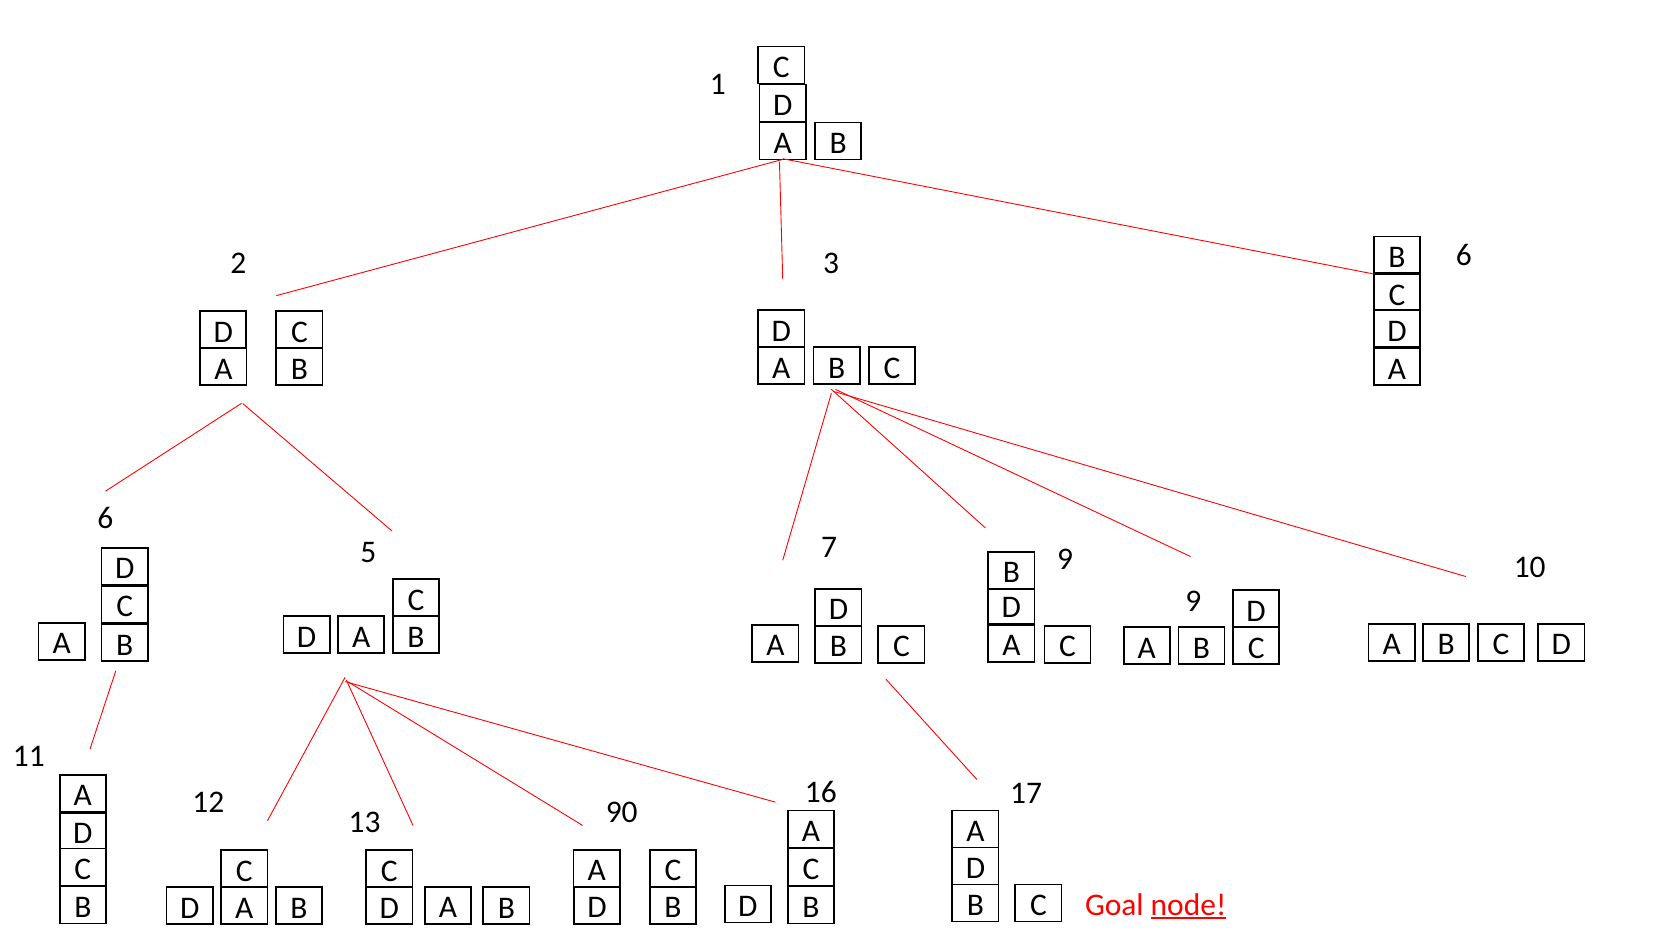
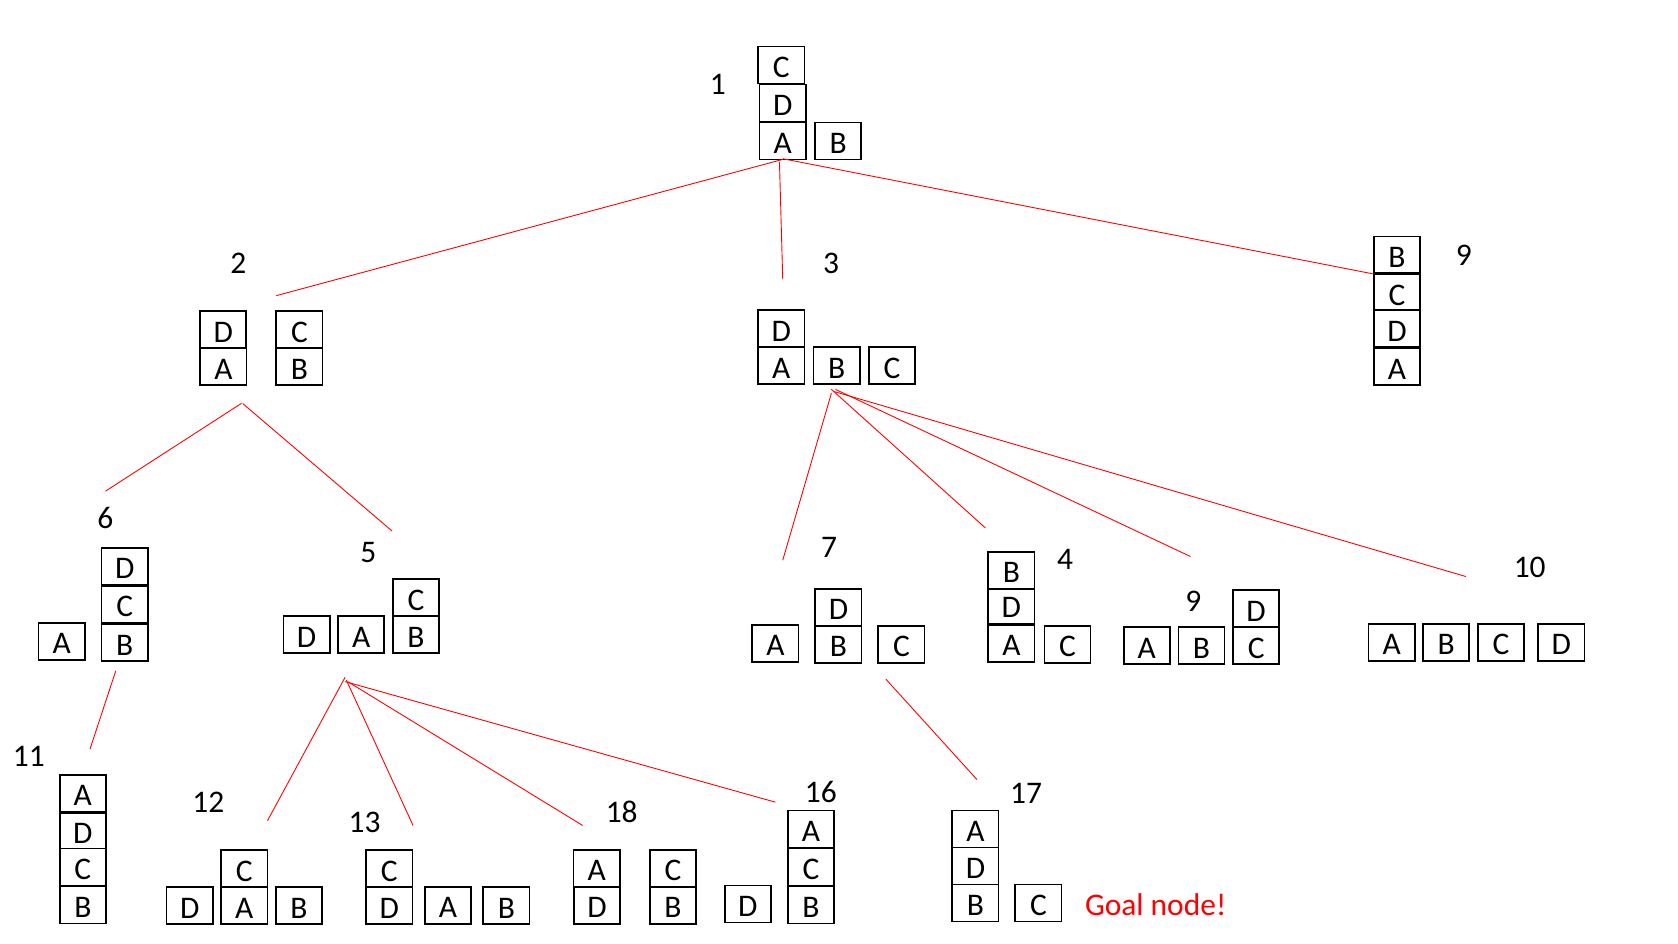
3 6: 6 -> 9
7 9: 9 -> 4
90: 90 -> 18
node underline: present -> none
